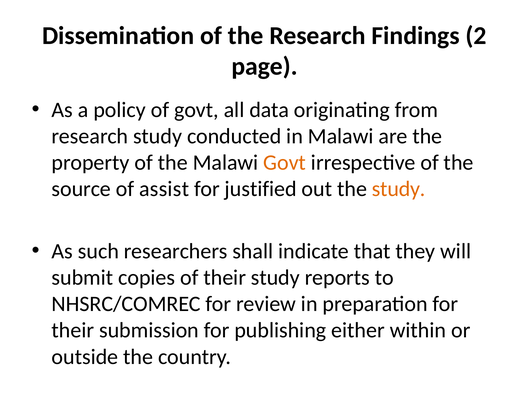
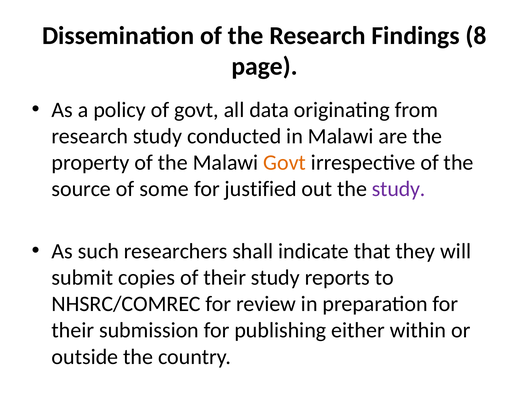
2: 2 -> 8
assist: assist -> some
study at (399, 189) colour: orange -> purple
